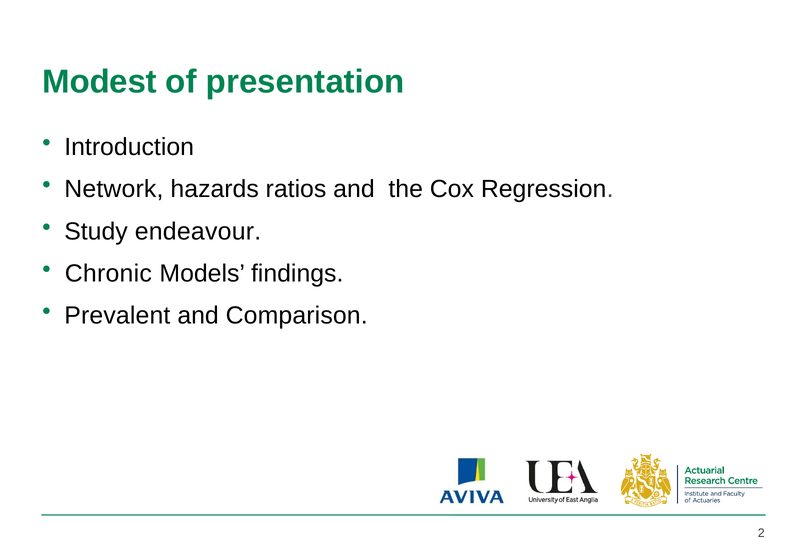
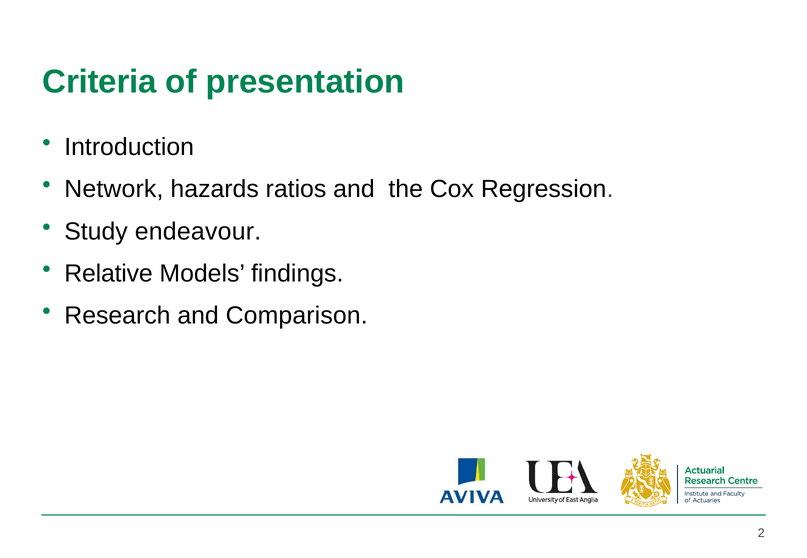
Modest: Modest -> Criteria
Chronic: Chronic -> Relative
Prevalent: Prevalent -> Research
